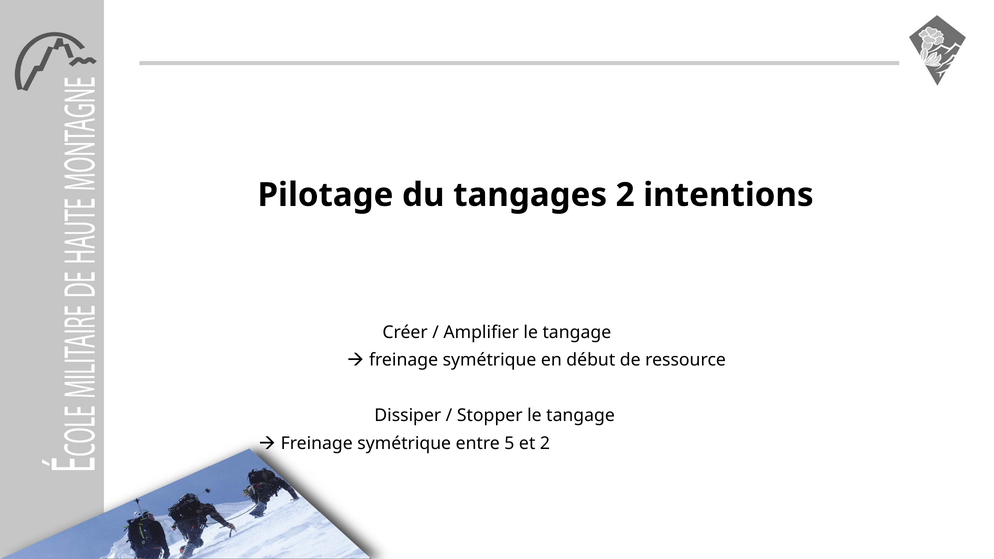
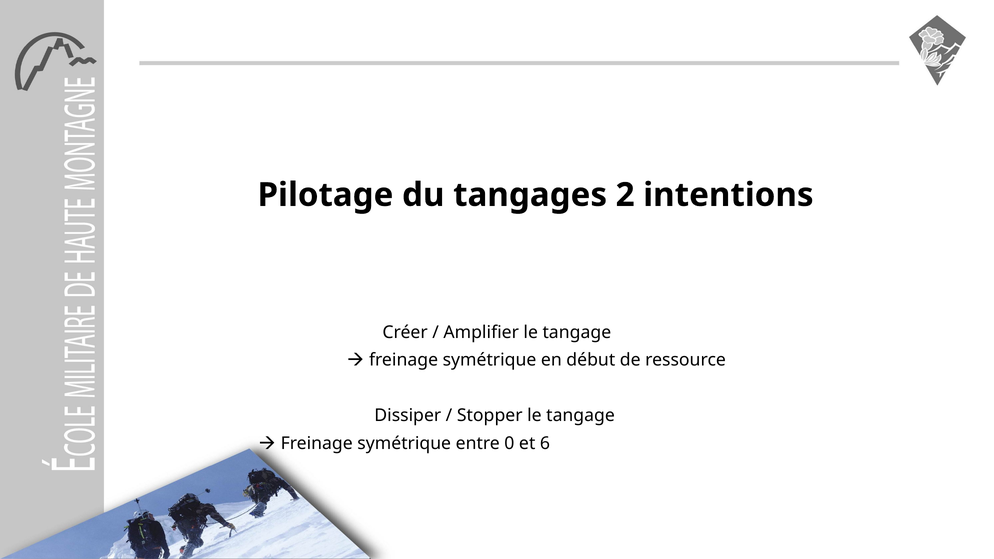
5: 5 -> 0
et 2: 2 -> 6
